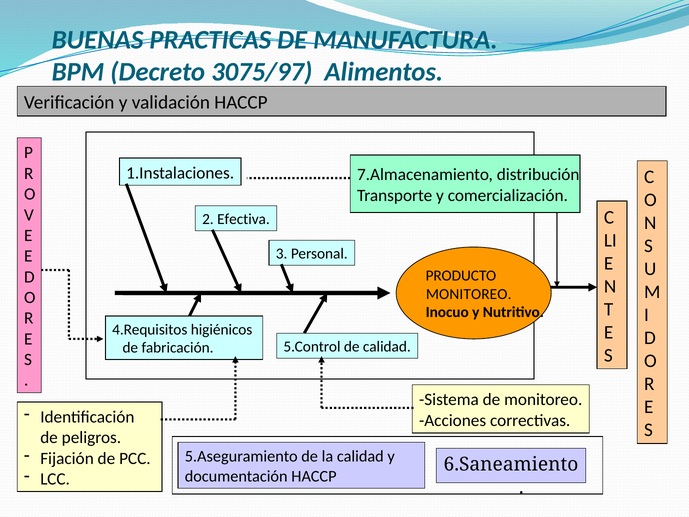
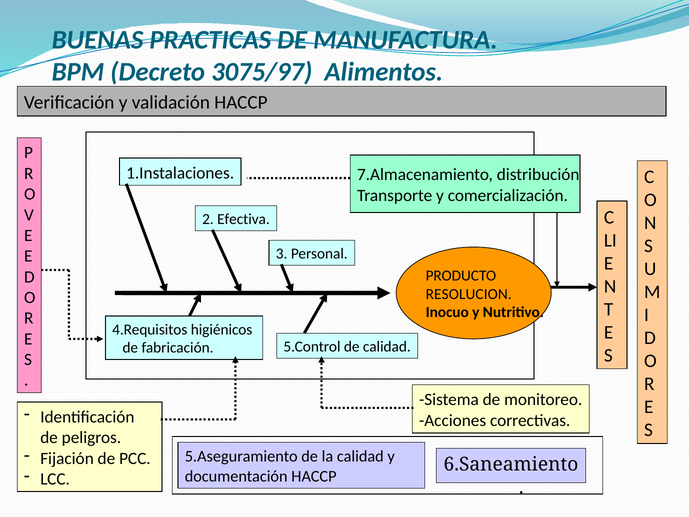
MONITOREO at (469, 294): MONITOREO -> RESOLUCION
